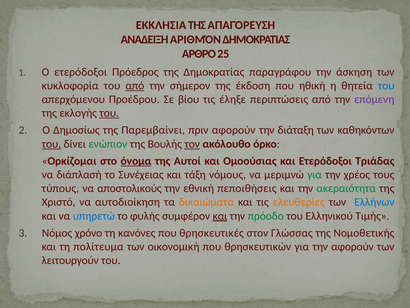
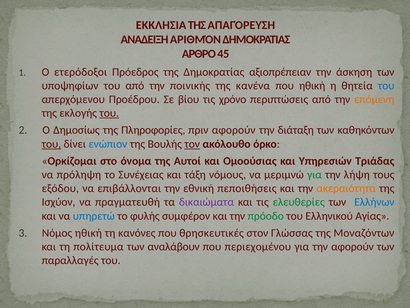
25: 25 -> 45
παραγράφου: παραγράφου -> αξιοπρέπειαν
κυκλοφορία: κυκλοφορία -> υποψηφίων
από at (135, 86) underline: present -> none
σήμερον: σήμερον -> ποινικής
έκδοση: έκδοση -> κανένα
έληξε: έληξε -> χρόνο
επόμενη colour: purple -> orange
Παρεμβαίνει: Παρεμβαίνει -> Πληροφορίες
ενώπιον colour: green -> blue
όνομα underline: present -> none
και Ετερόδοξοι: Ετερόδοξοι -> Υπηρεσιών
διάπλασή: διάπλασή -> πρόληψη
χρέος: χρέος -> λήψη
τύπους: τύπους -> εξόδου
αποστολικούς: αποστολικούς -> επιβάλλονται
ακεραιότητα colour: green -> orange
Χριστό: Χριστό -> Ισχύον
αυτοδιοίκηση: αυτοδιοίκηση -> πραγματευθή
δικαιώματα colour: orange -> purple
ελευθερίες colour: orange -> green
και at (220, 216) underline: present -> none
Τιμής: Τιμής -> Αγίας
Νόμος χρόνο: χρόνο -> ηθική
Νομοθετικής: Νομοθετικής -> Μοναζόντων
οικονομική: οικονομική -> αναλάβουν
θρησκευτικών: θρησκευτικών -> περιεχομένου
λειτουργούν: λειτουργούν -> παραλλαγές
